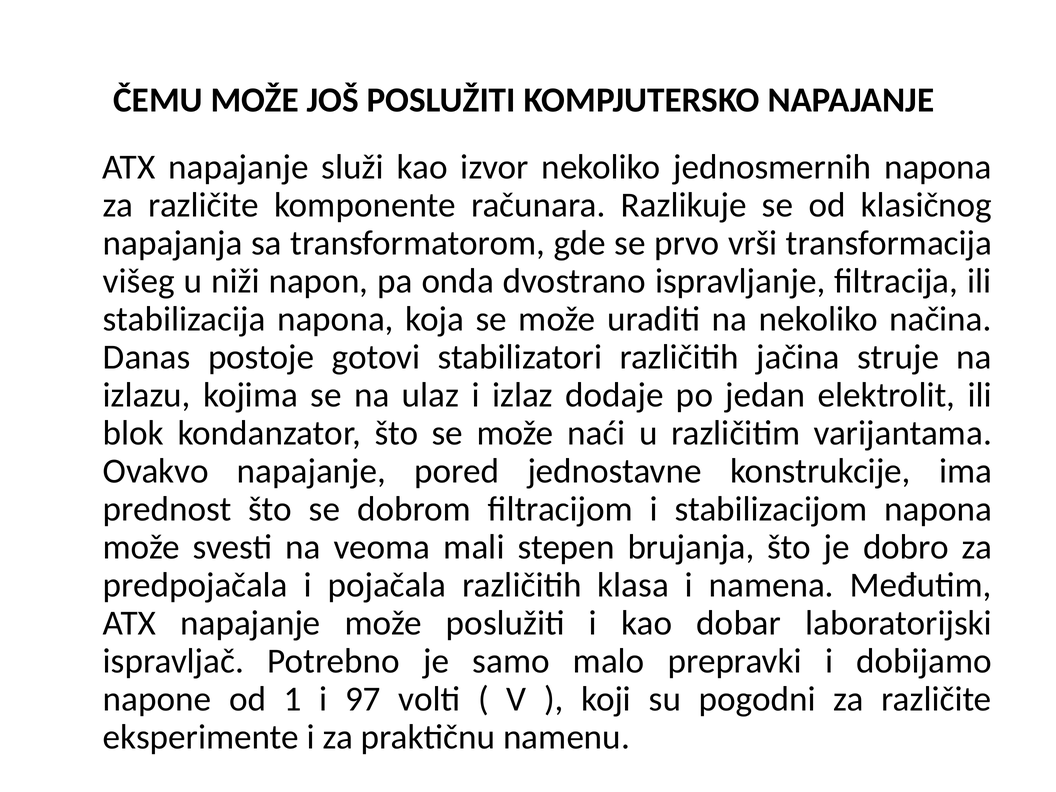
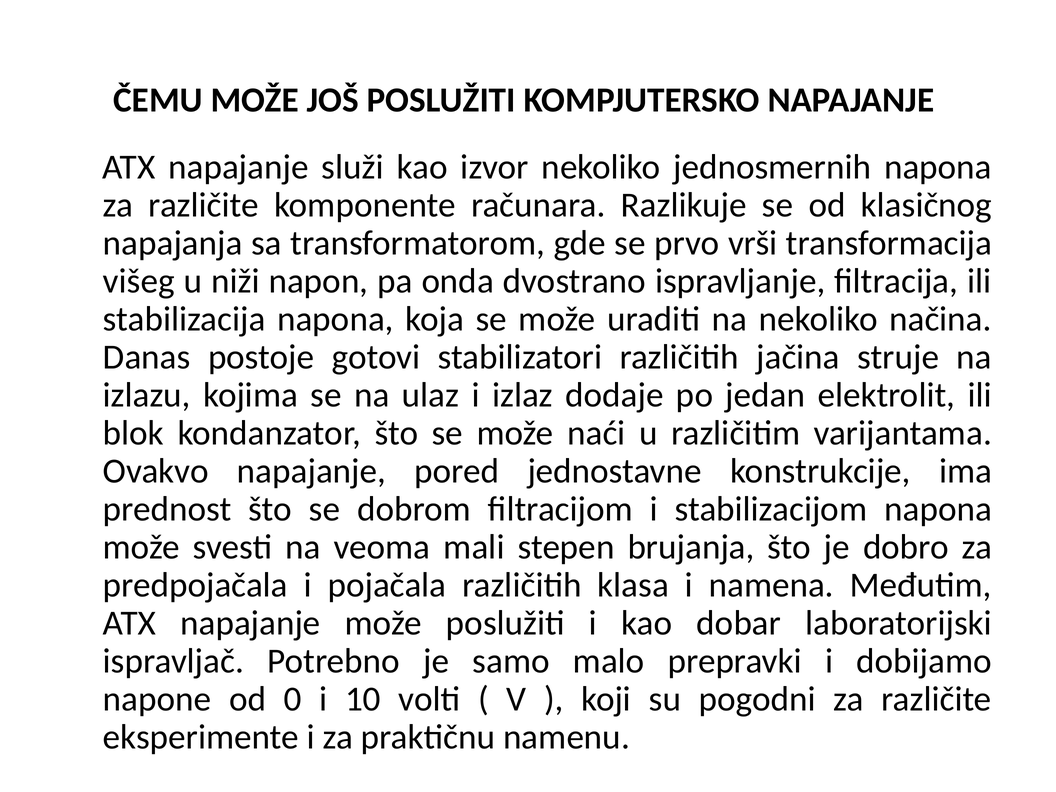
1: 1 -> 0
97: 97 -> 10
